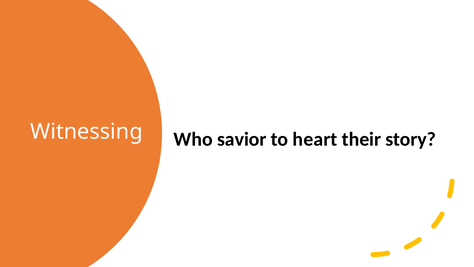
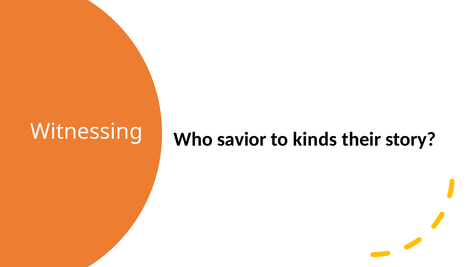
heart: heart -> kinds
